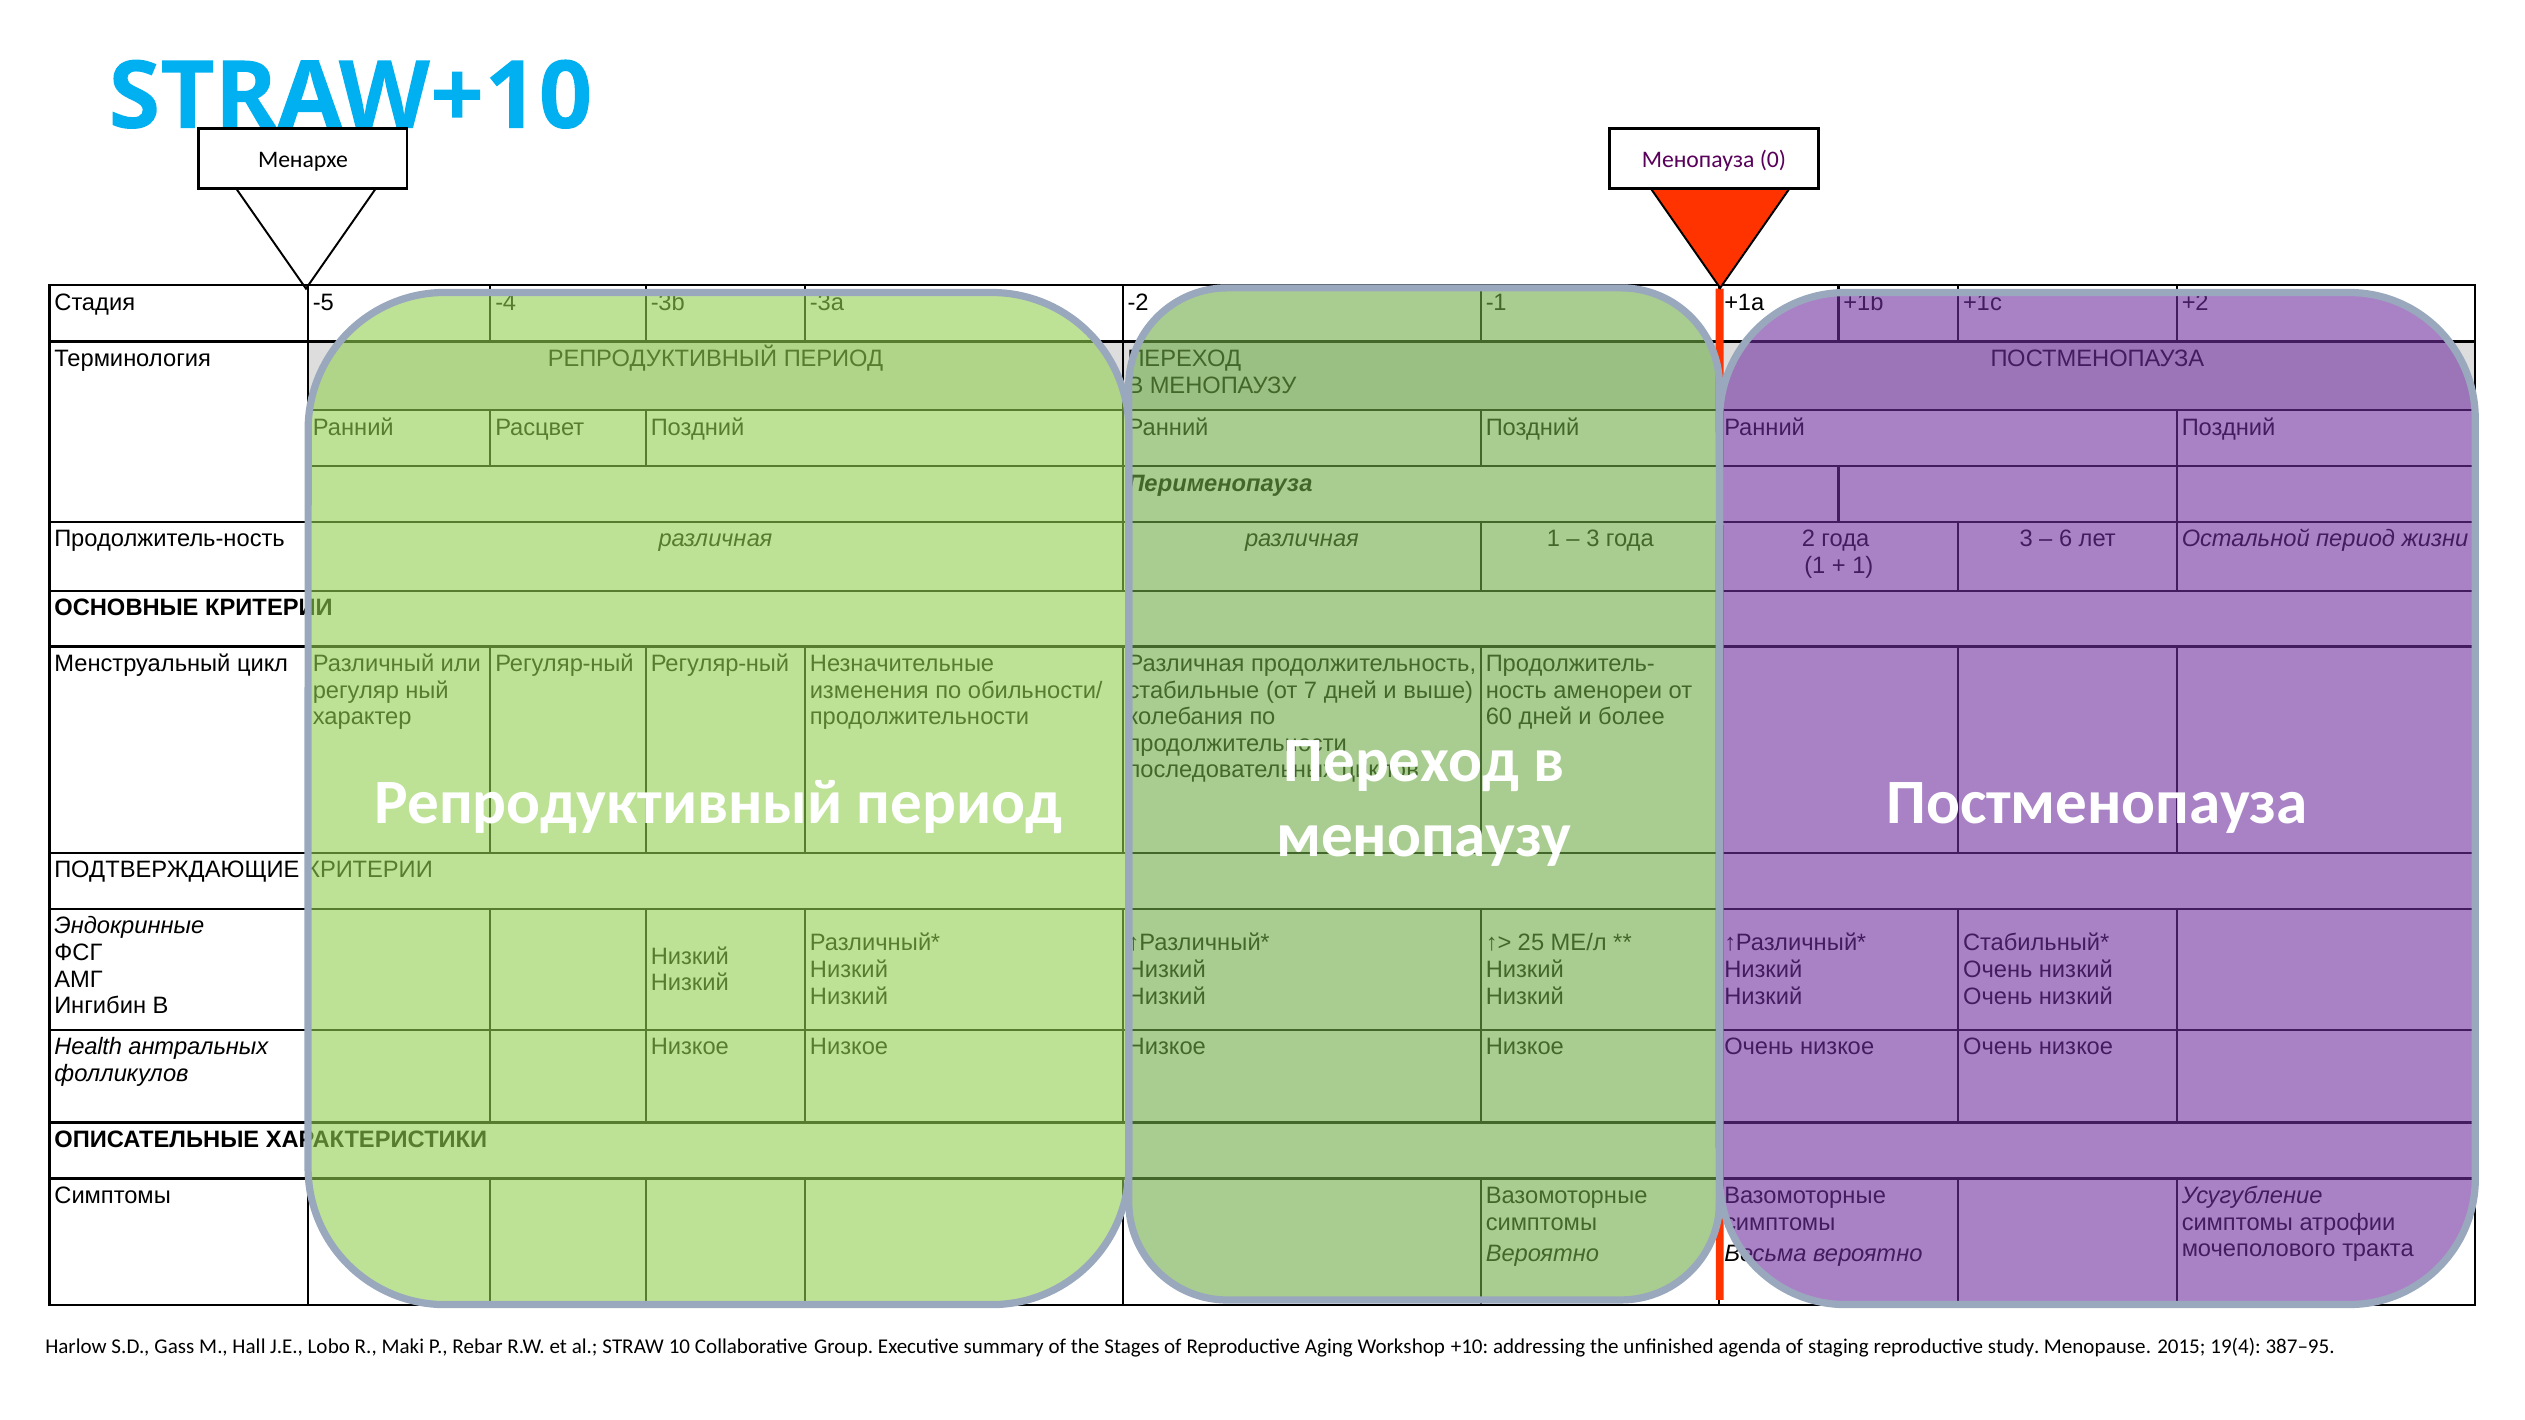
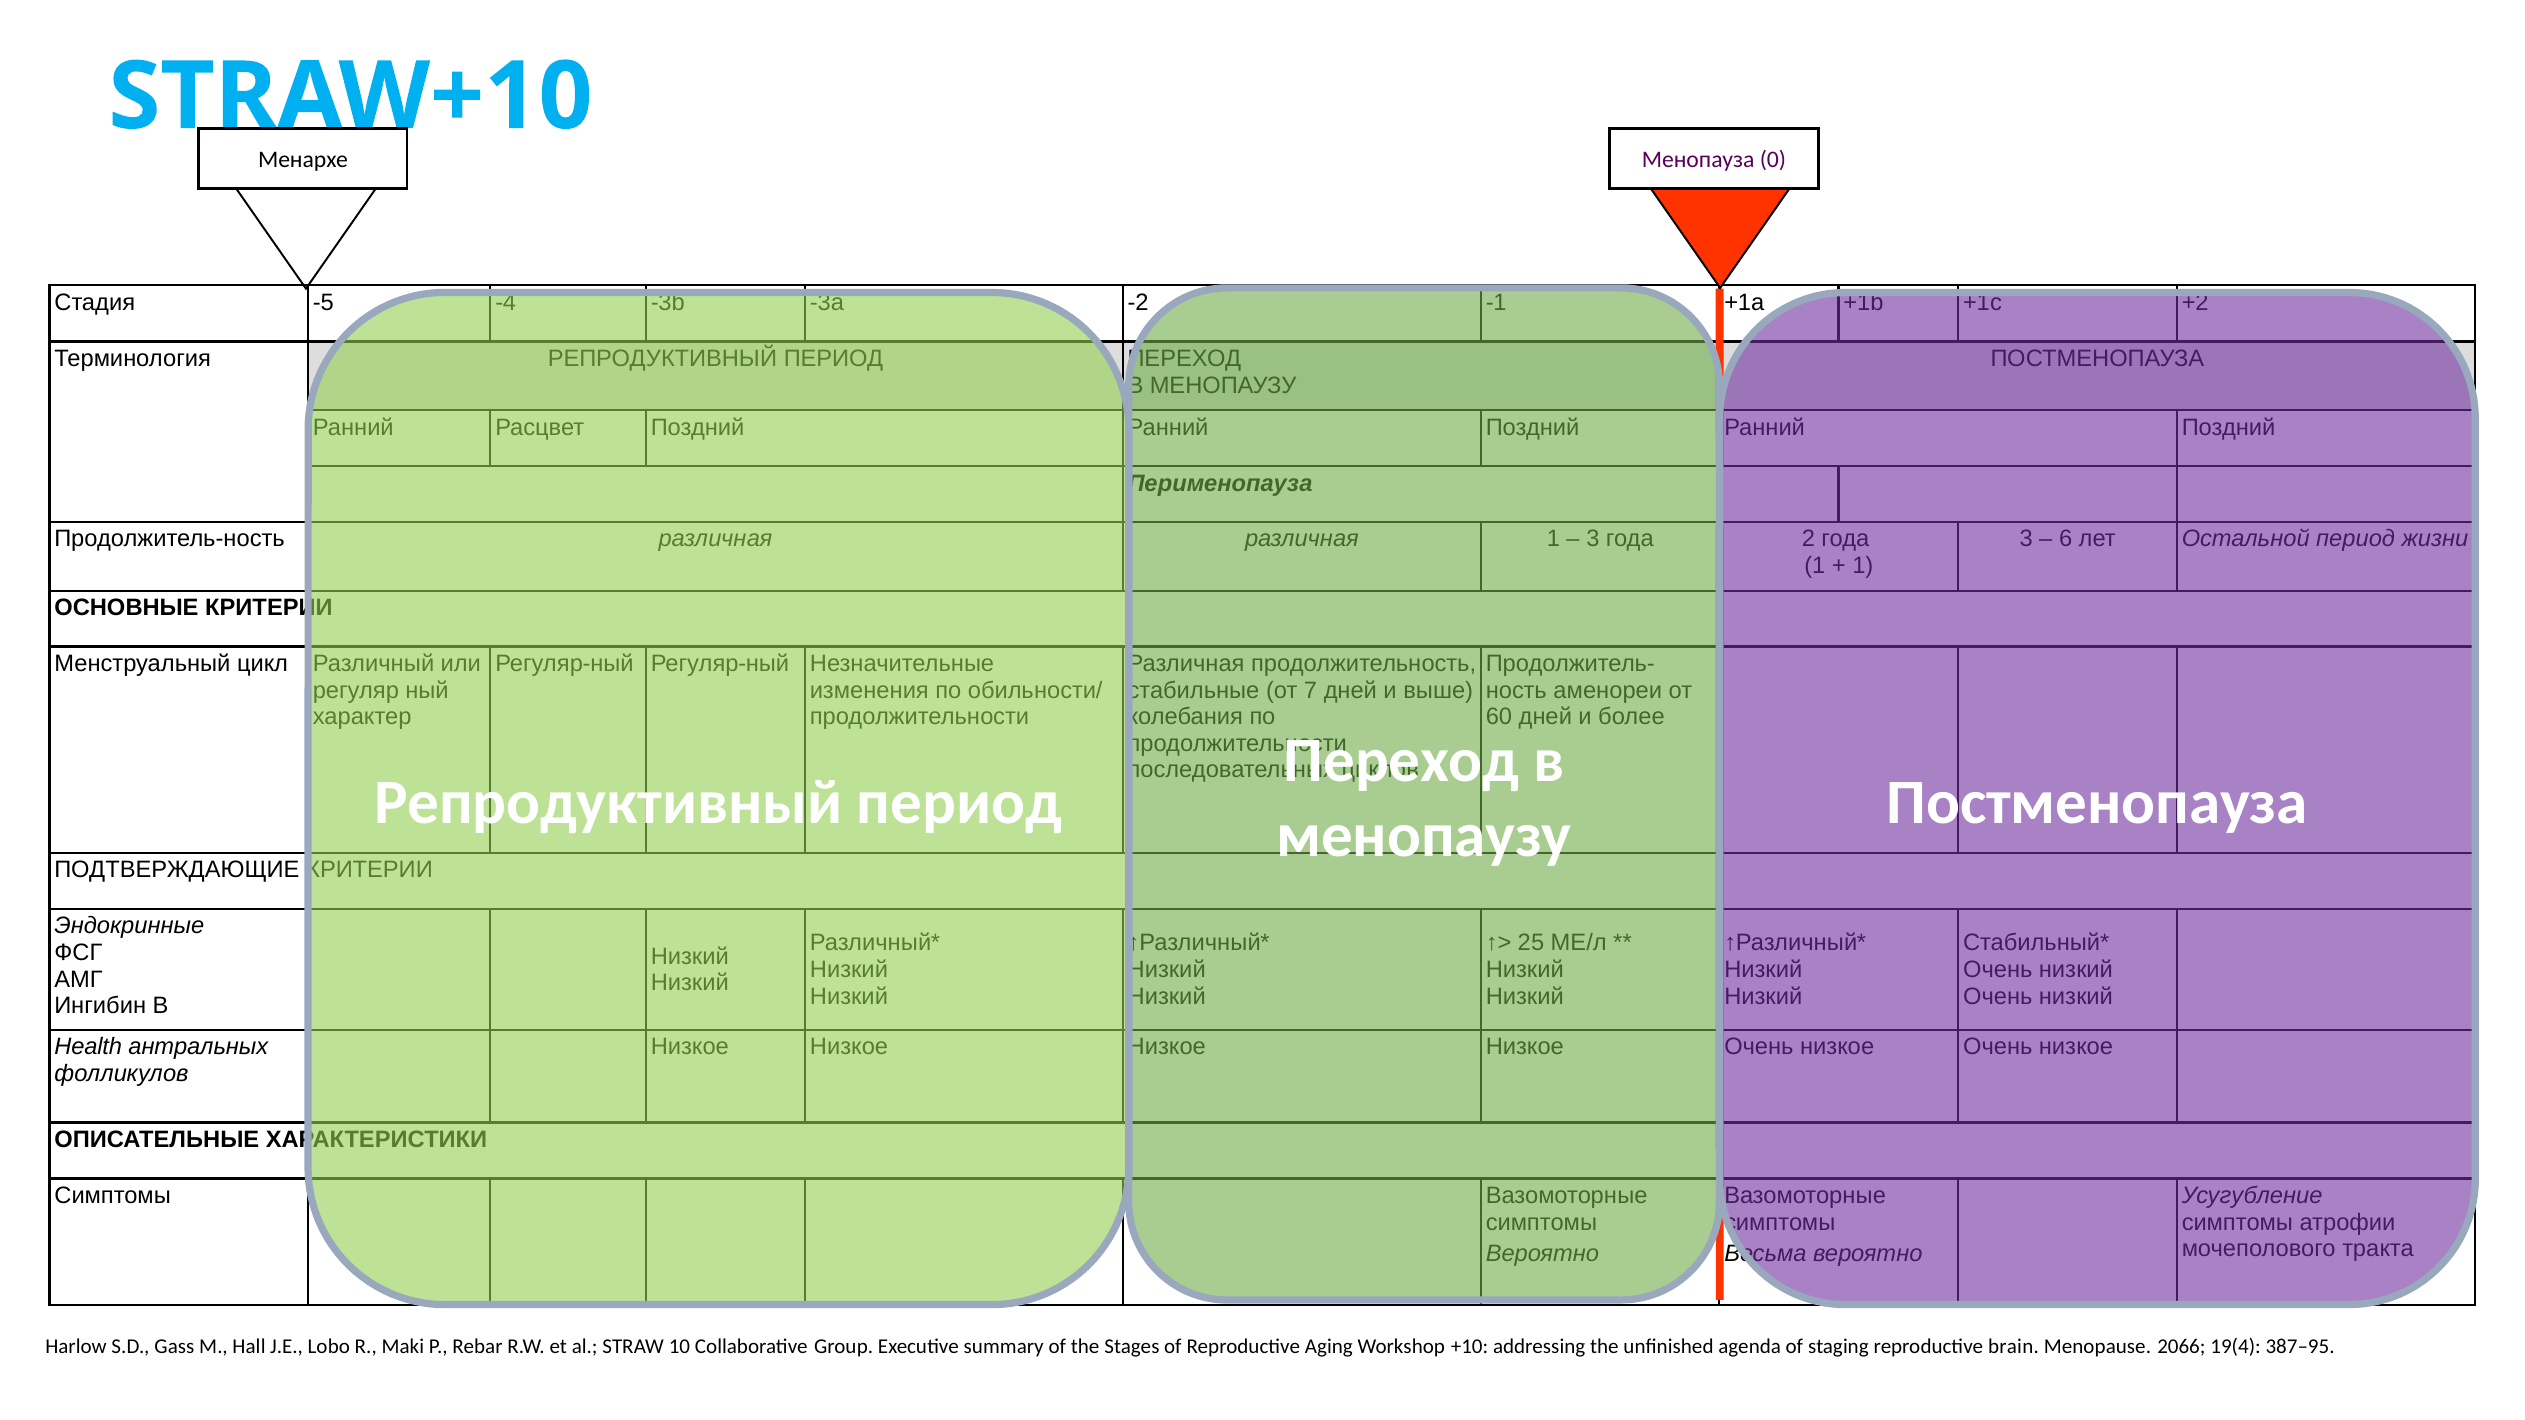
study: study -> brain
2015: 2015 -> 2066
